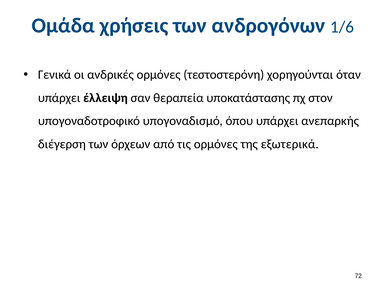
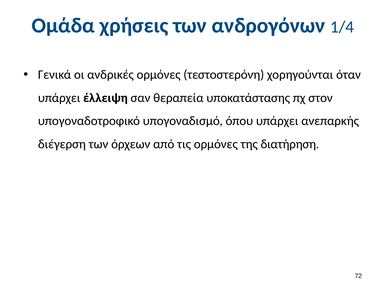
1/6: 1/6 -> 1/4
εξωτερικά: εξωτερικά -> διατήρηση
